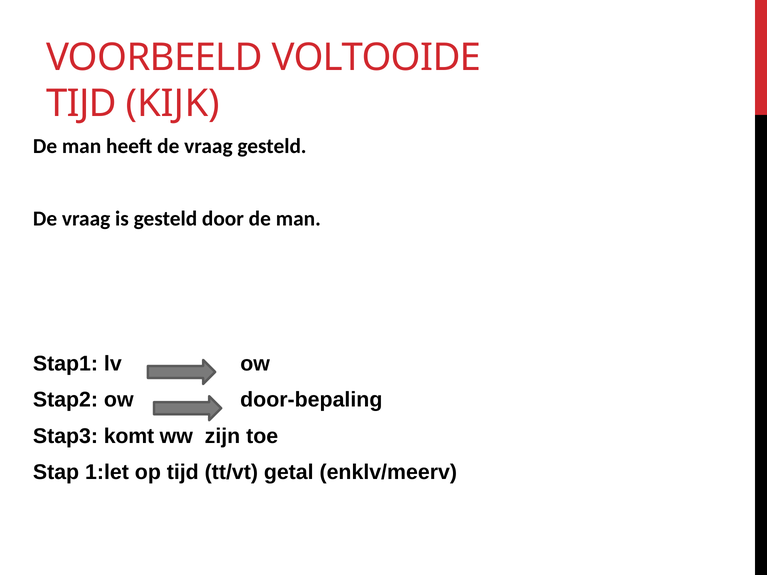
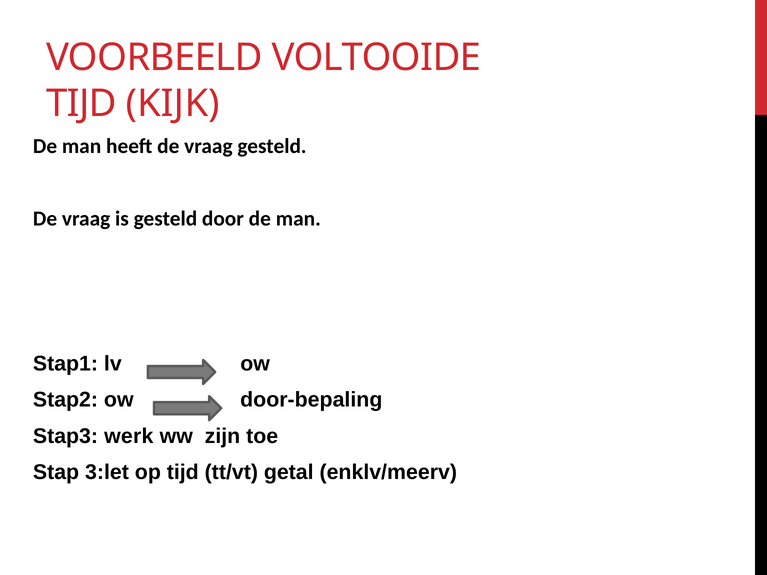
komt: komt -> werk
1:let: 1:let -> 3:let
